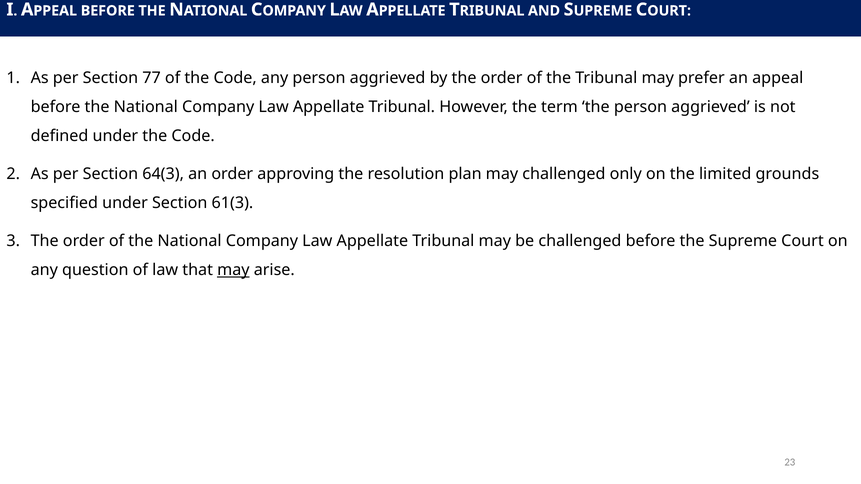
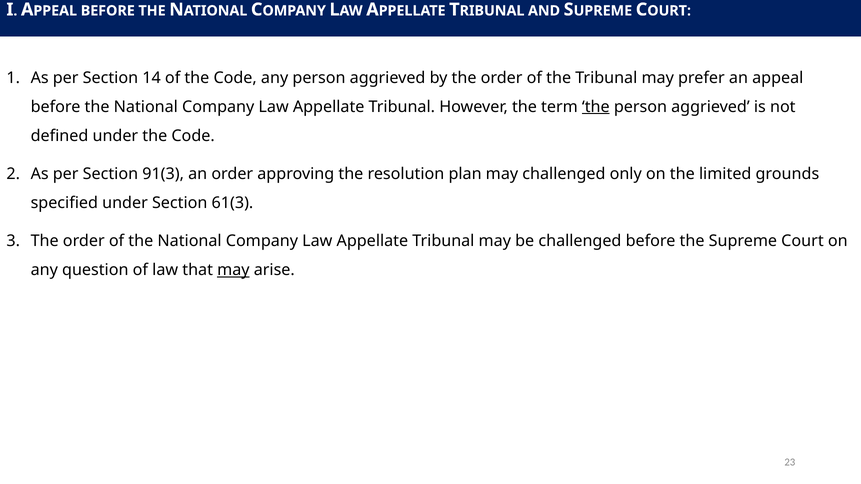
77: 77 -> 14
the at (596, 107) underline: none -> present
64(3: 64(3 -> 91(3
